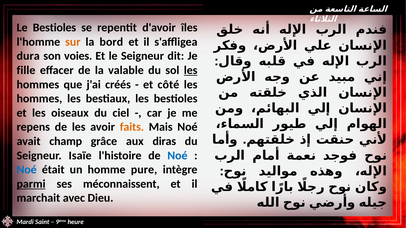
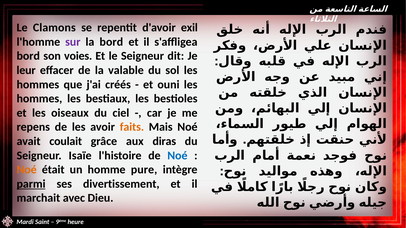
Le Bestioles: Bestioles -> Clamons
îles: îles -> exil
sur colour: orange -> purple
dura at (28, 56): dura -> bord
fille: fille -> leur
les at (191, 70) underline: present -> none
côté: côté -> ouni
champ: champ -> coulait
Noé at (27, 170) colour: blue -> orange
méconnaissent: méconnaissent -> divertissement
